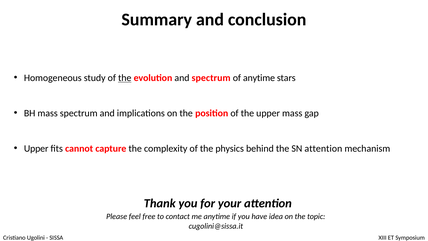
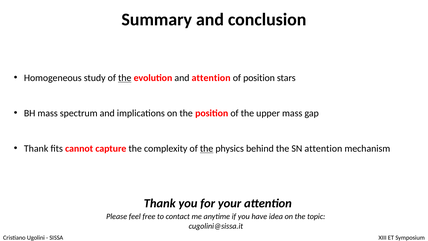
and spectrum: spectrum -> attention
of anytime: anytime -> position
Upper at (36, 148): Upper -> Thank
the at (207, 148) underline: none -> present
